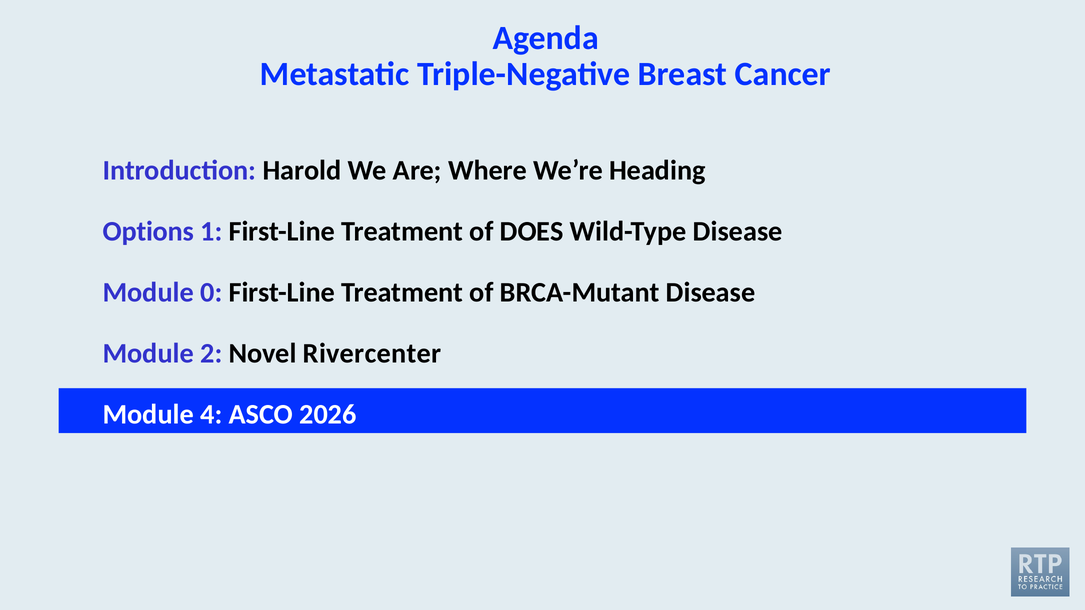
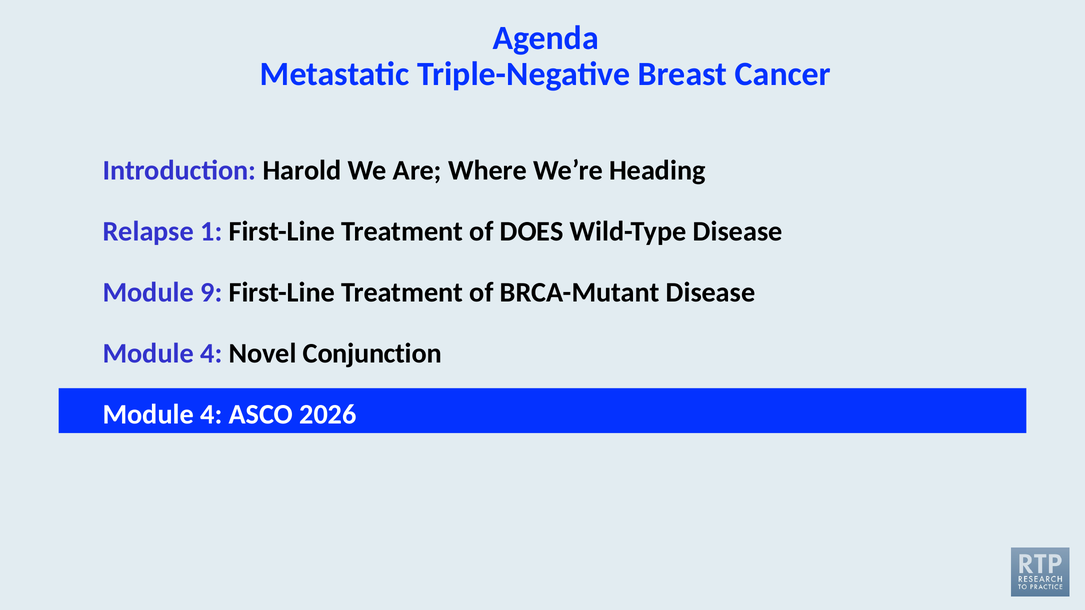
Options: Options -> Relapse
0: 0 -> 9
2 at (211, 353): 2 -> 4
Rivercenter: Rivercenter -> Conjunction
